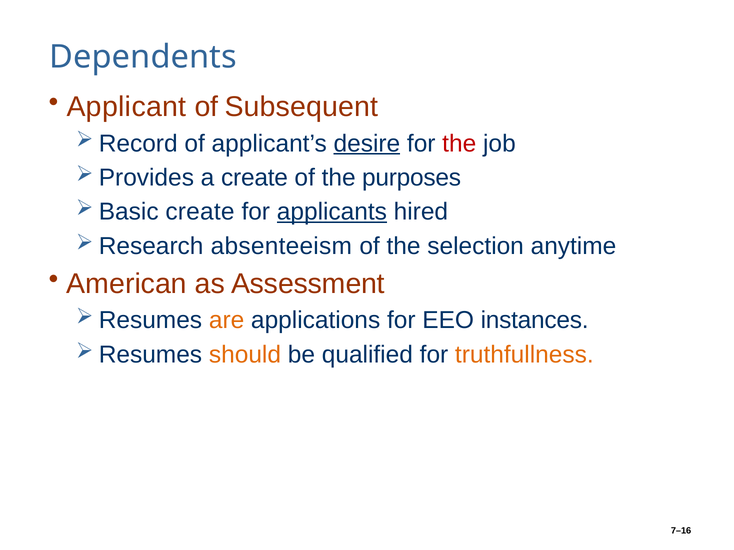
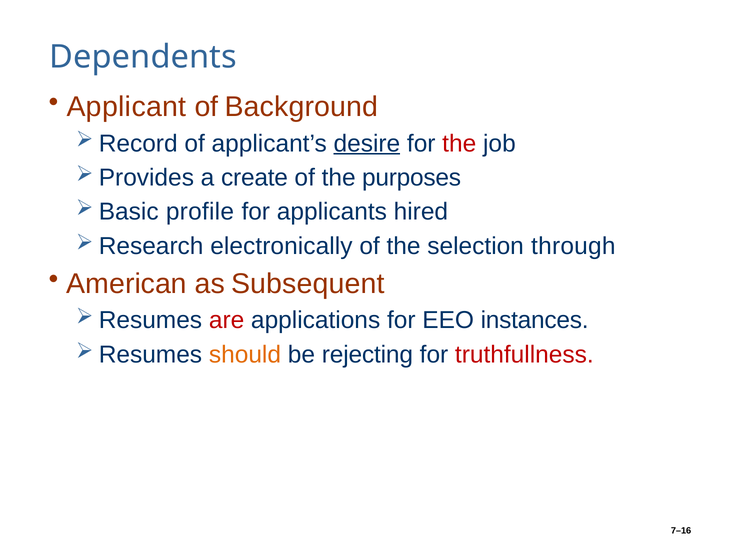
Subsequent: Subsequent -> Background
create at (200, 212): create -> profile
applicants underline: present -> none
absenteeism: absenteeism -> electronically
anytime: anytime -> through
Assessment: Assessment -> Subsequent
are colour: orange -> red
qualified: qualified -> rejecting
truthfullness colour: orange -> red
